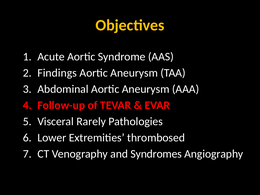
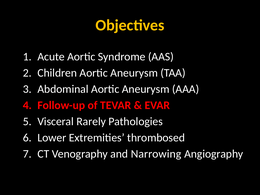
Findings: Findings -> Children
Syndromes: Syndromes -> Narrowing
